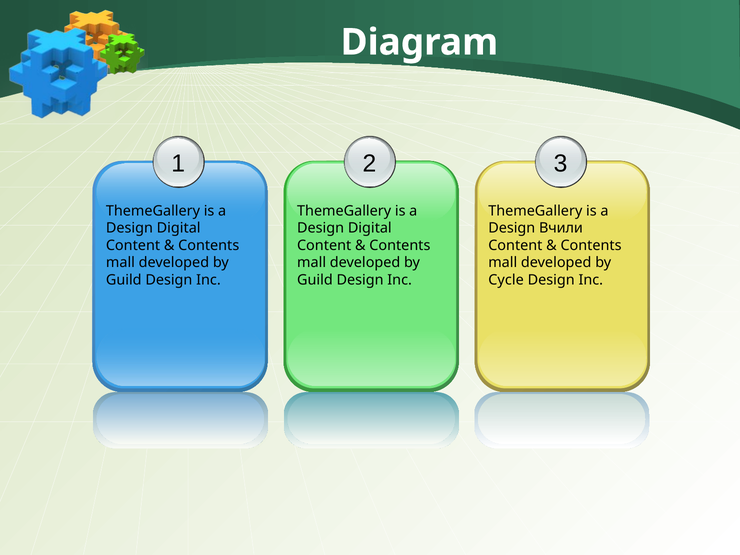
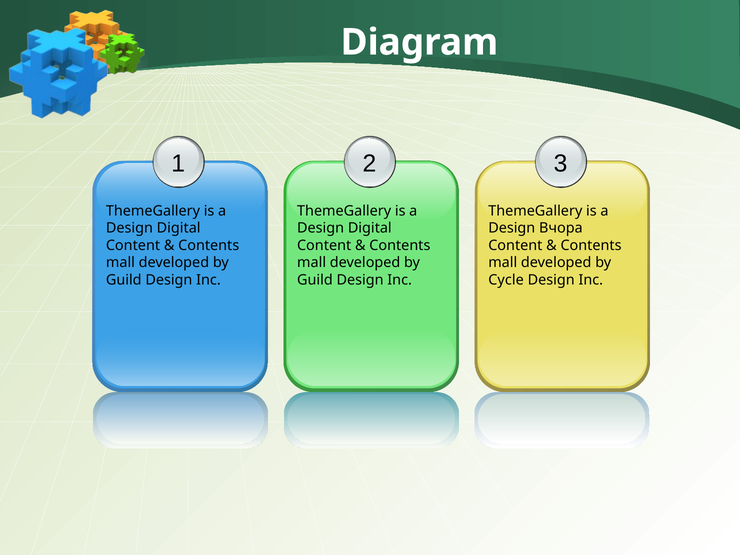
Вчили: Вчили -> Вчора
